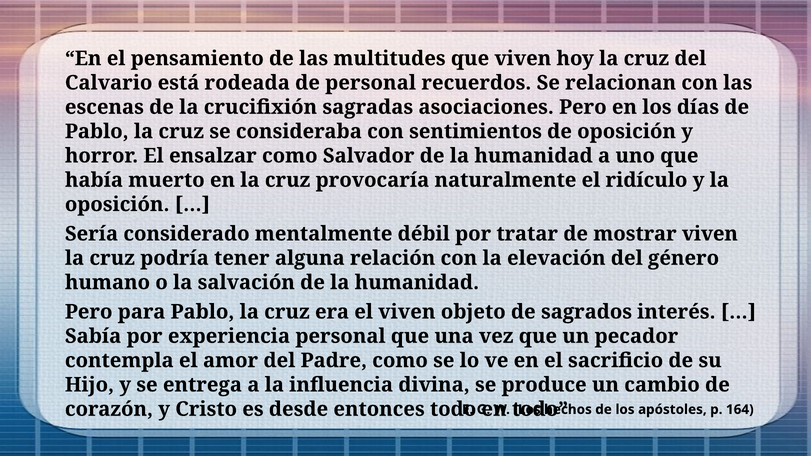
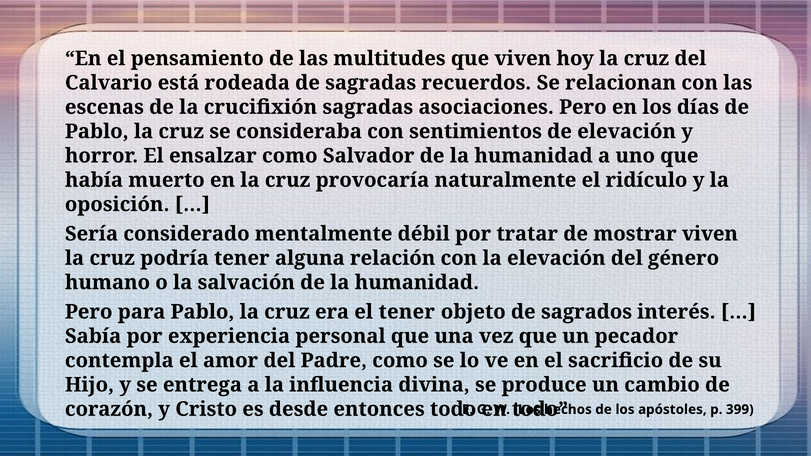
de personal: personal -> sagradas
de oposición: oposición -> elevación
el viven: viven -> tener
164: 164 -> 399
